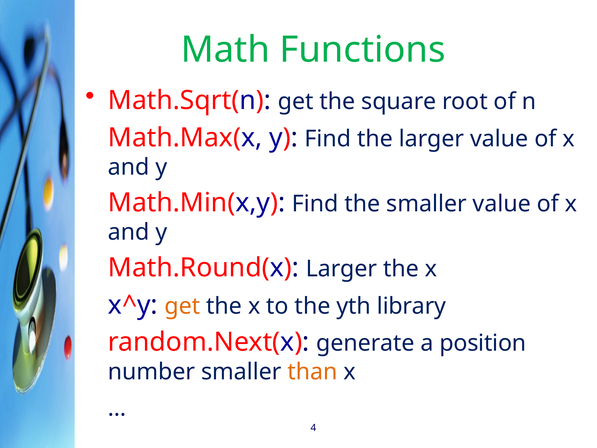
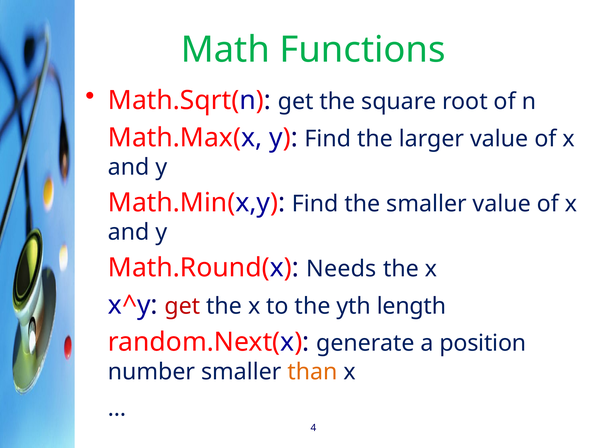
Math.Round(x Larger: Larger -> Needs
get at (182, 306) colour: orange -> red
library: library -> length
